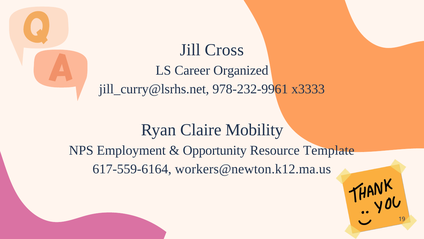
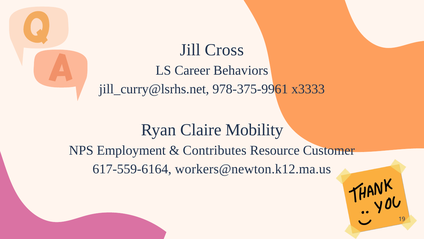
Organized: Organized -> Behaviors
978-232-9961: 978-232-9961 -> 978-375-9961
Opportunity: Opportunity -> Contributes
Template: Template -> Customer
